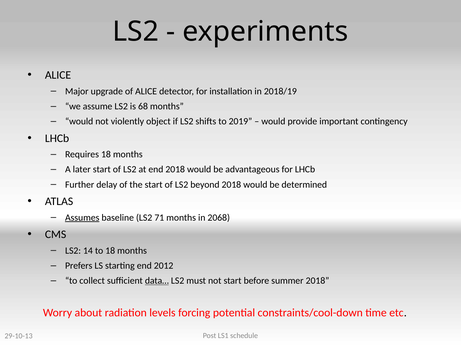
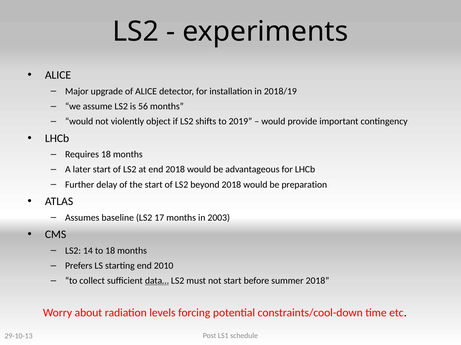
68: 68 -> 56
determined: determined -> preparation
Assumes underline: present -> none
71: 71 -> 17
2068: 2068 -> 2003
2012: 2012 -> 2010
